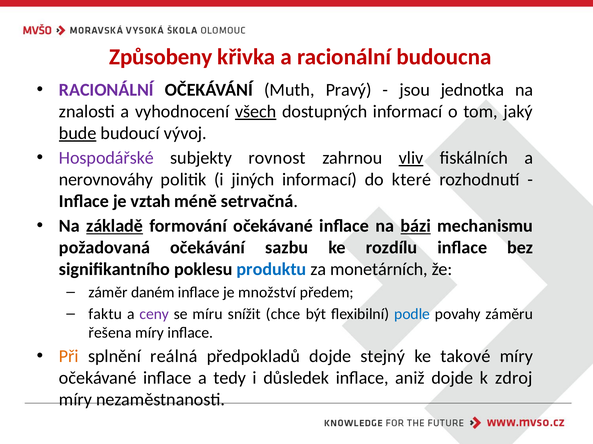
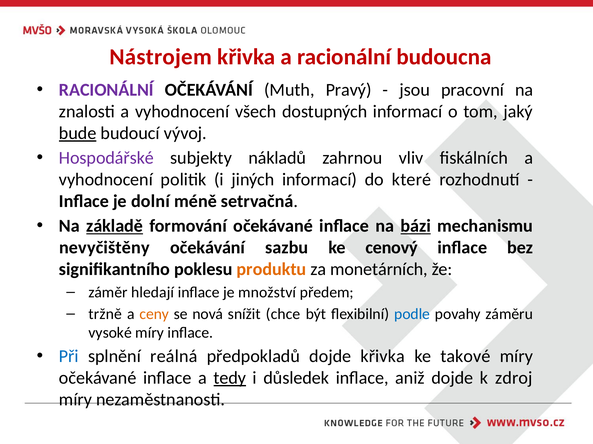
Způsobeny: Způsobeny -> Nástrojem
jednotka: jednotka -> pracovní
všech underline: present -> none
rovnost: rovnost -> nákladů
vliv underline: present -> none
nerovnováhy at (106, 180): nerovnováhy -> vyhodnocení
vztah: vztah -> dolní
požadovaná: požadovaná -> nevyčištěny
rozdílu: rozdílu -> cenový
produktu colour: blue -> orange
daném: daném -> hledají
faktu: faktu -> tržně
ceny colour: purple -> orange
míru: míru -> nová
řešena: řešena -> vysoké
Při colour: orange -> blue
dojde stejný: stejný -> křivka
tedy underline: none -> present
